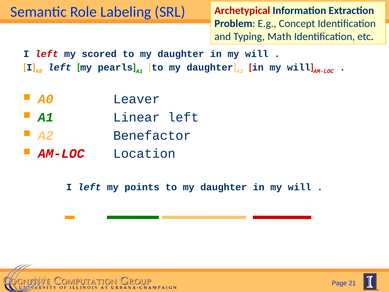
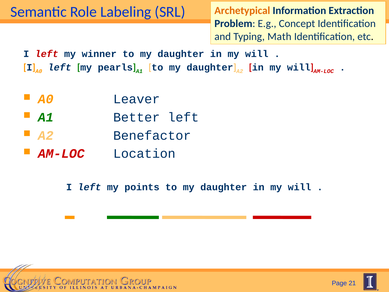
Archetypical colour: red -> orange
scored: scored -> winner
Linear: Linear -> Better
